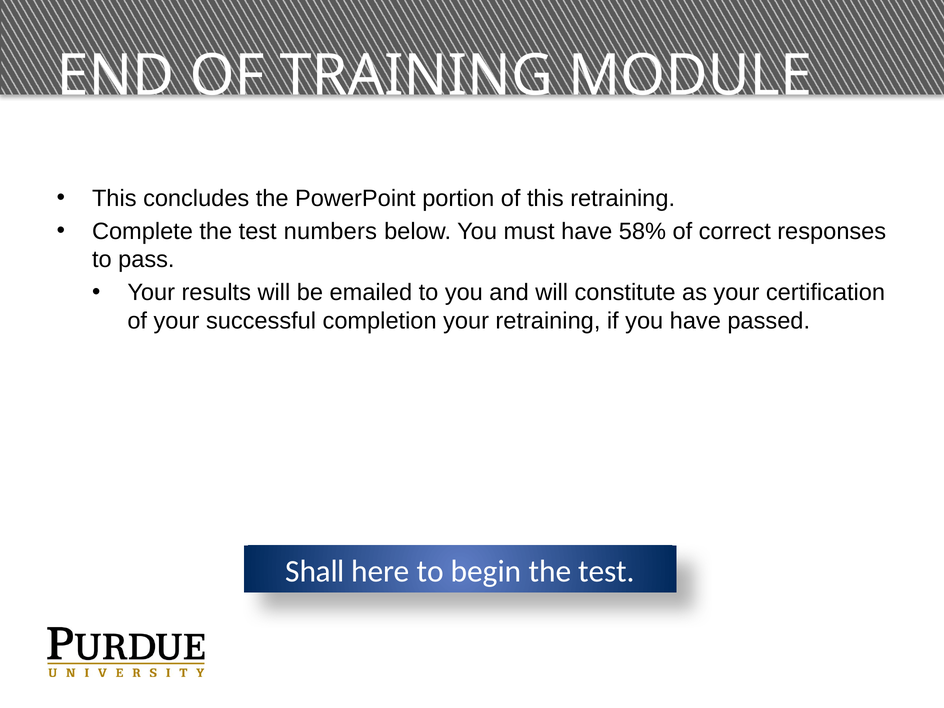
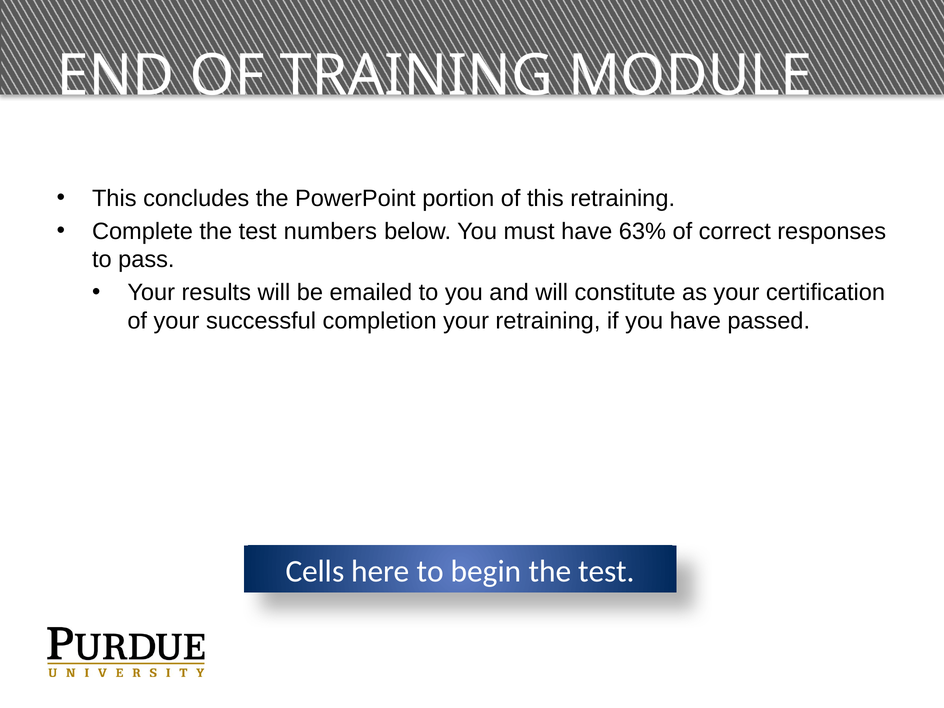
58%: 58% -> 63%
Shall: Shall -> Cells
